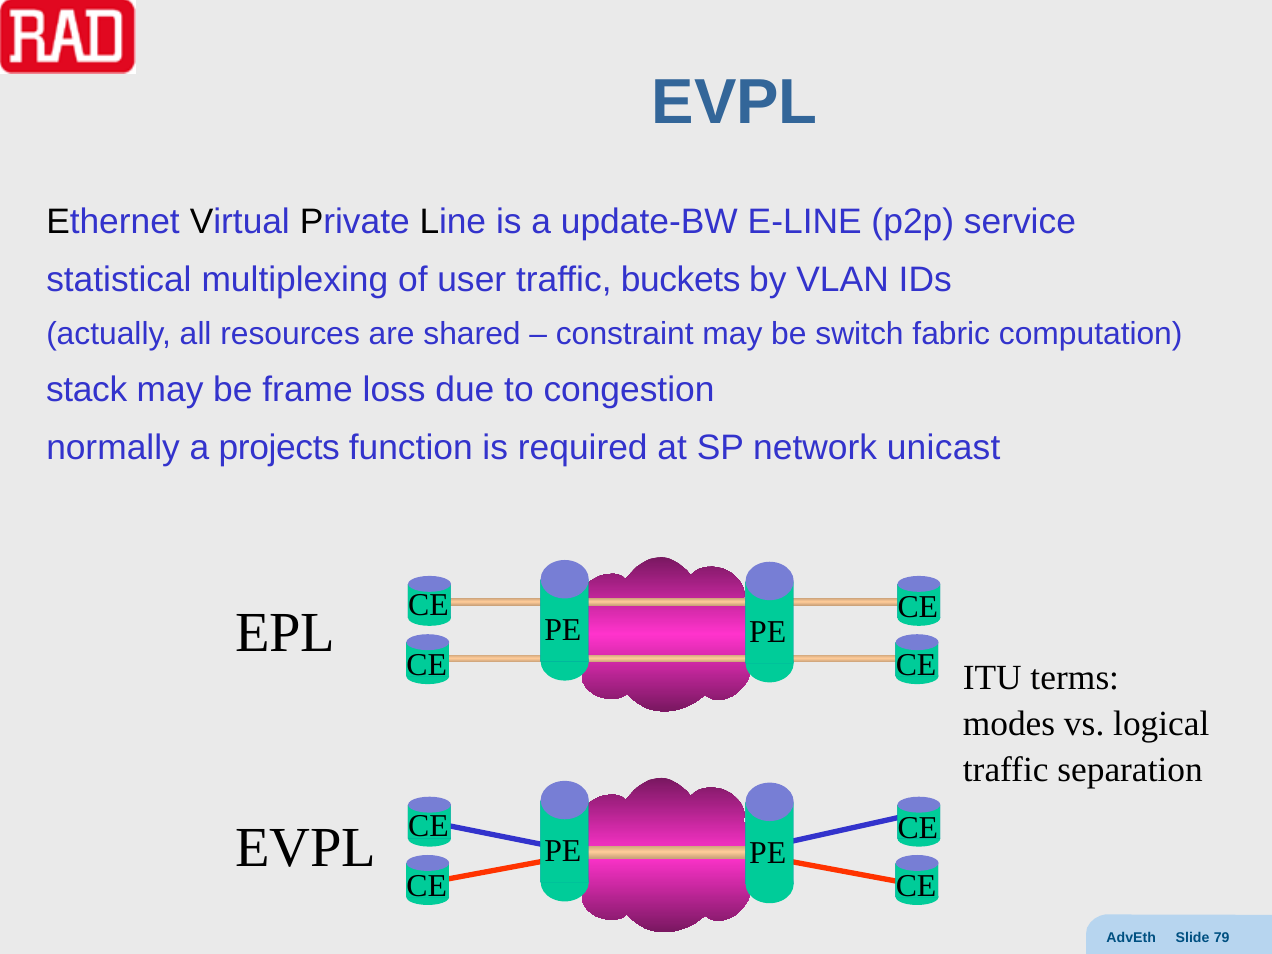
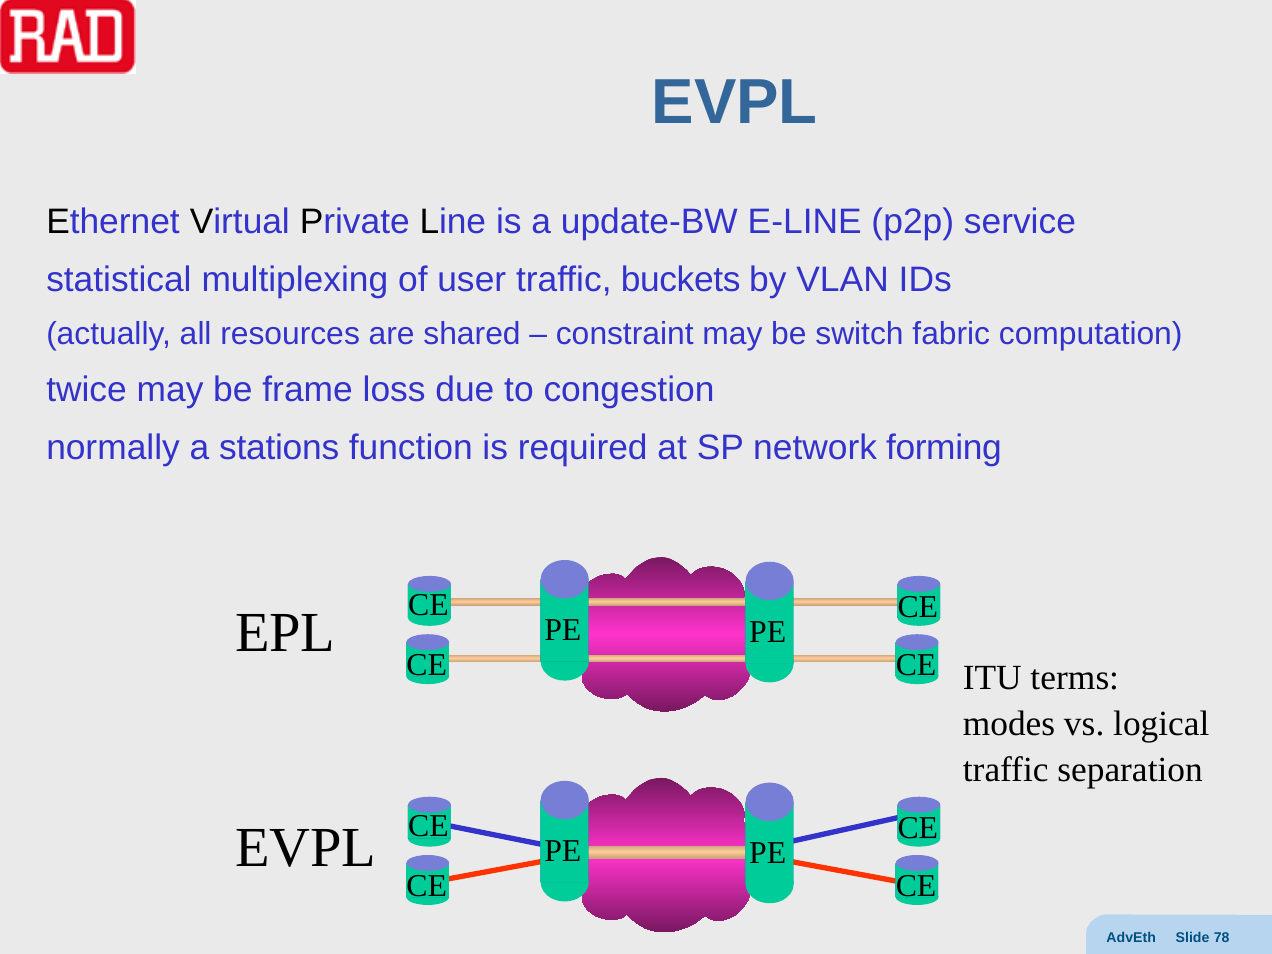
stack: stack -> twice
projects: projects -> stations
unicast: unicast -> forming
79: 79 -> 78
